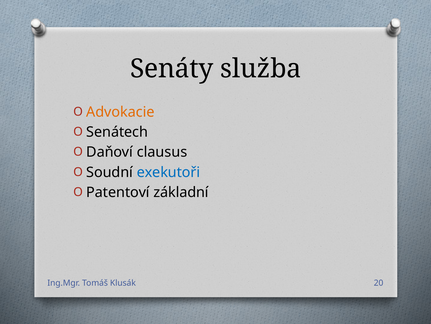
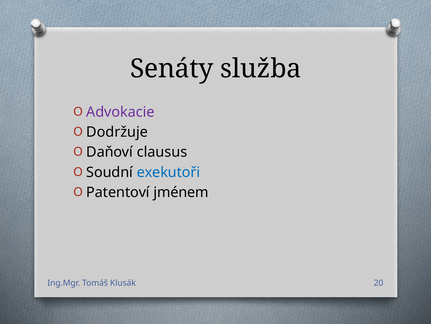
Advokacie colour: orange -> purple
Senátech: Senátech -> Dodržuje
základní: základní -> jménem
